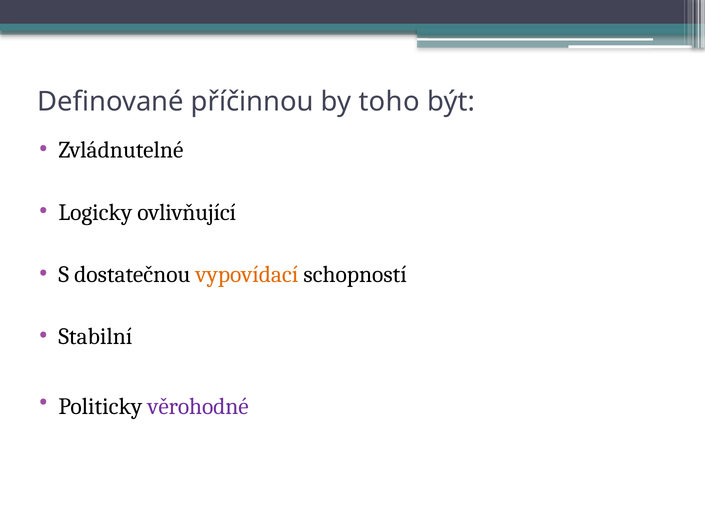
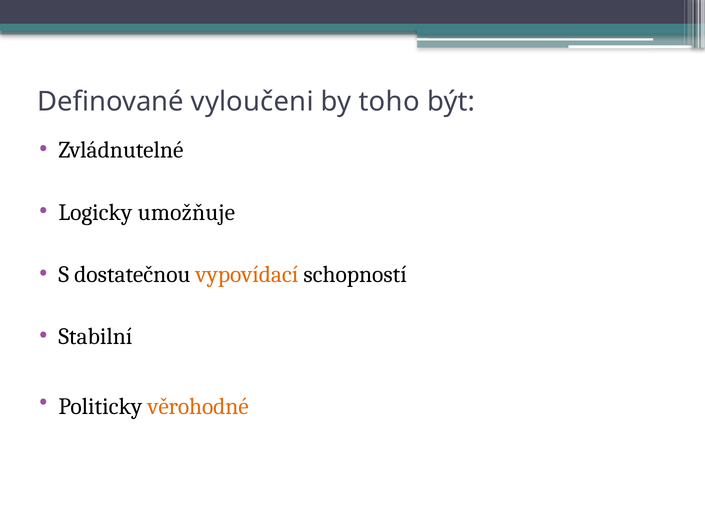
příčinnou: příčinnou -> vyloučeni
ovlivňující: ovlivňující -> umožňuje
věrohodné colour: purple -> orange
